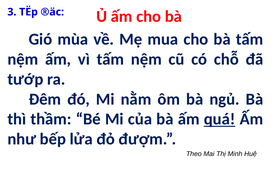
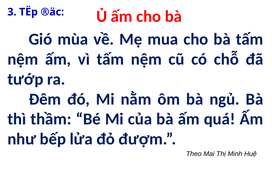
quá underline: present -> none
